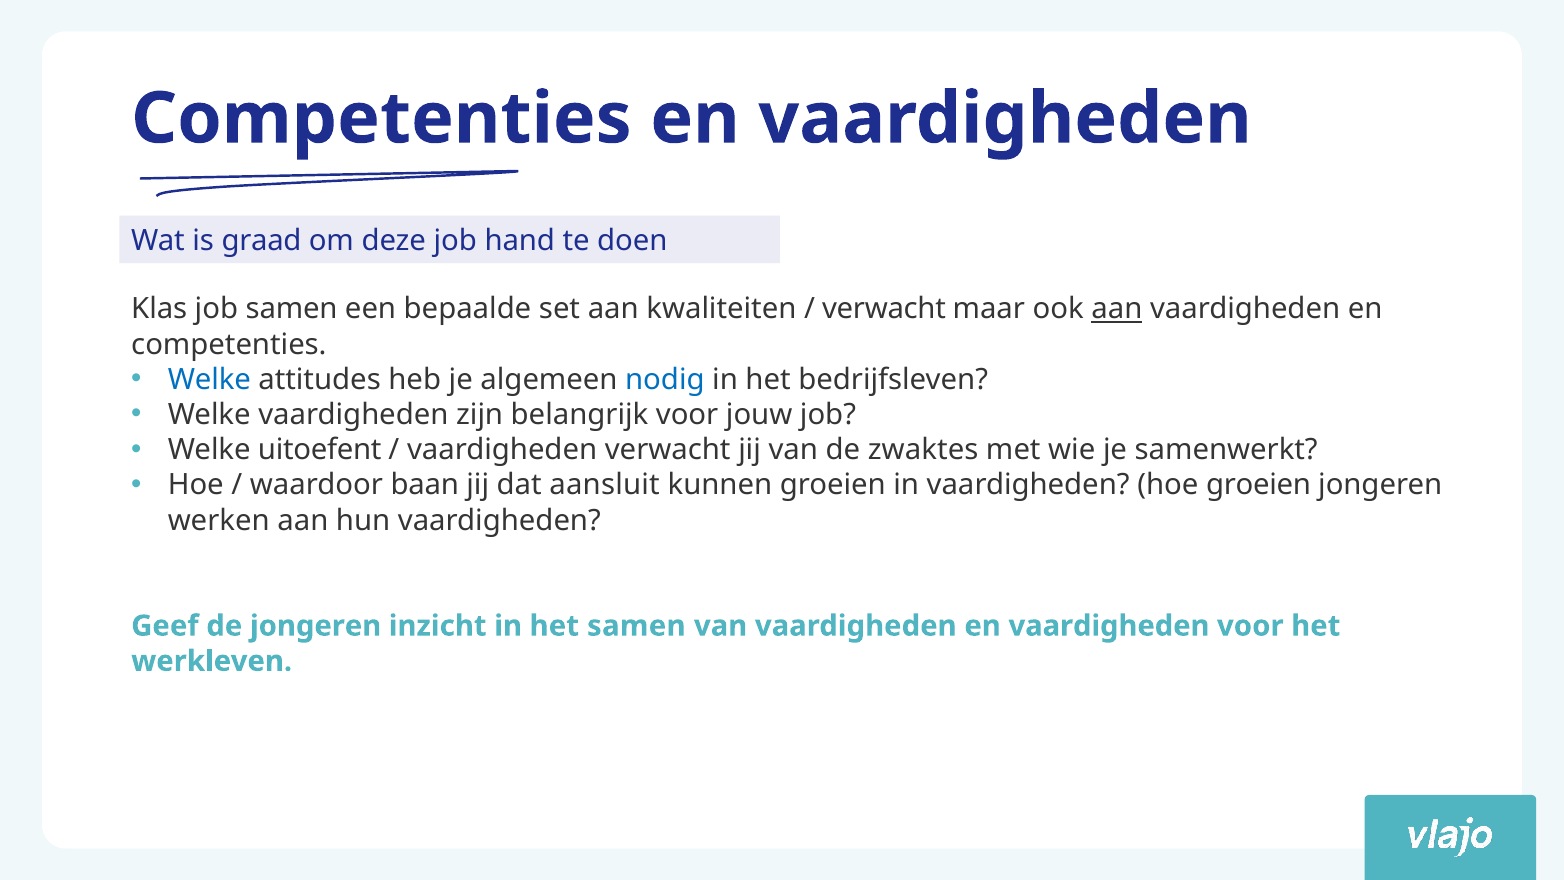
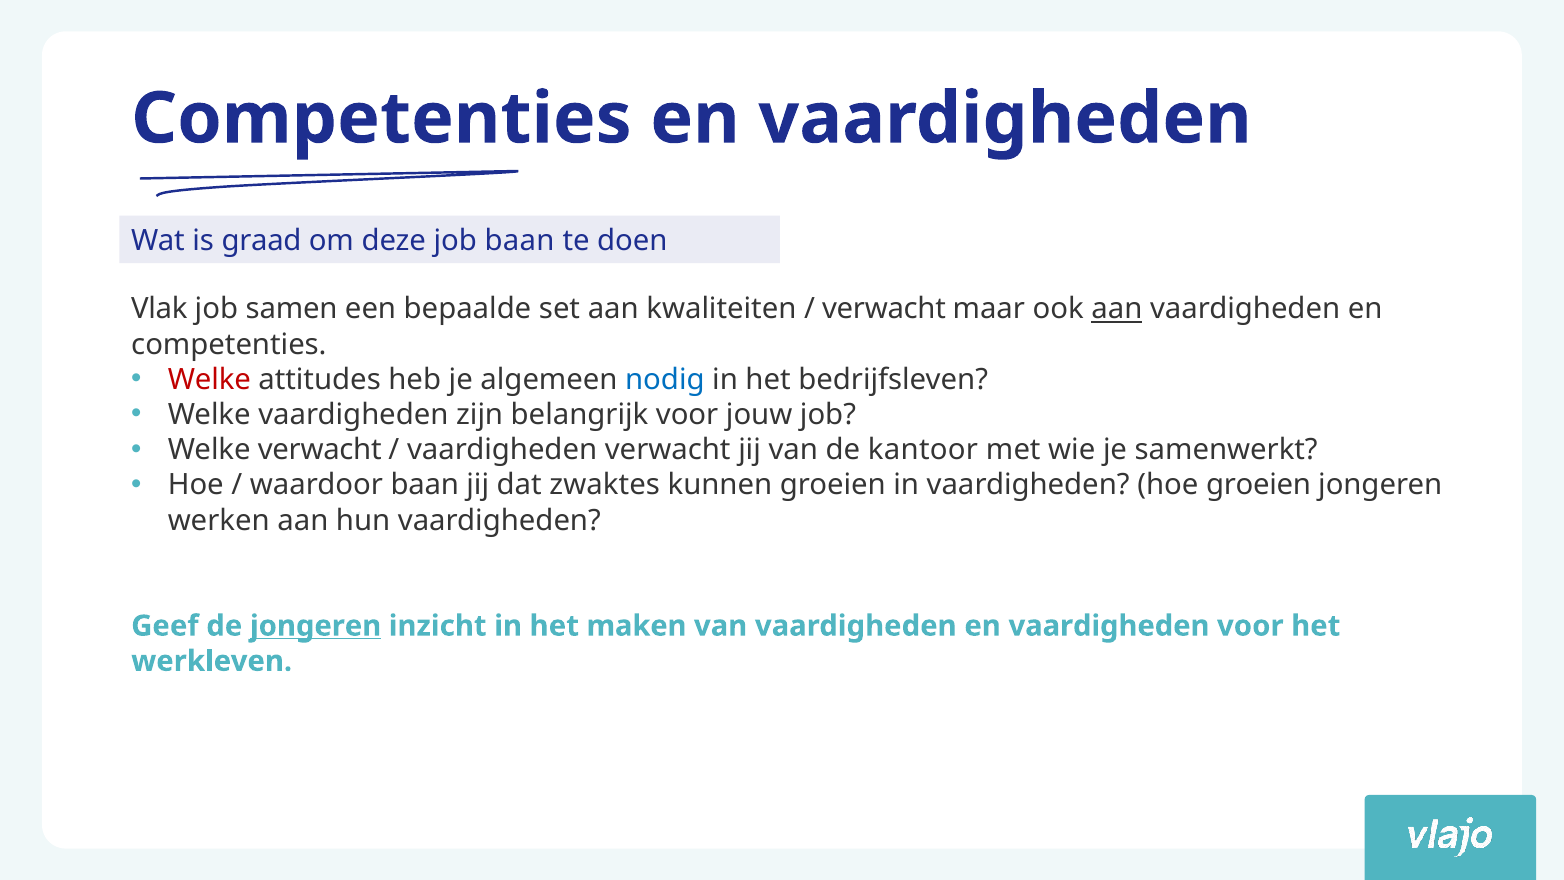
job hand: hand -> baan
Klas: Klas -> Vlak
Welke at (209, 379) colour: blue -> red
Welke uitoefent: uitoefent -> verwacht
zwaktes: zwaktes -> kantoor
aansluit: aansluit -> zwaktes
jongeren at (316, 626) underline: none -> present
het samen: samen -> maken
